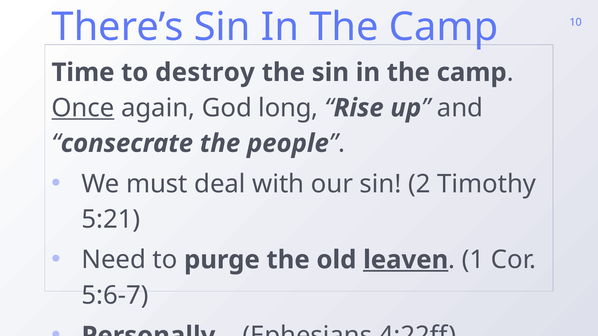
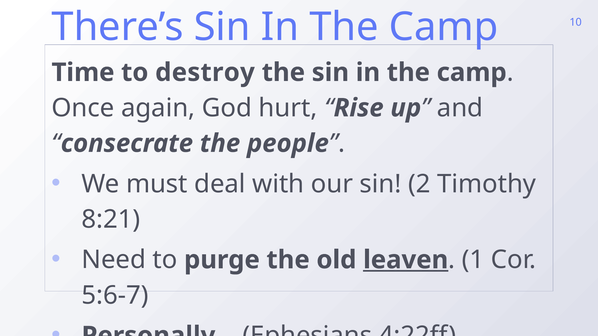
Once underline: present -> none
long: long -> hurt
5:21: 5:21 -> 8:21
